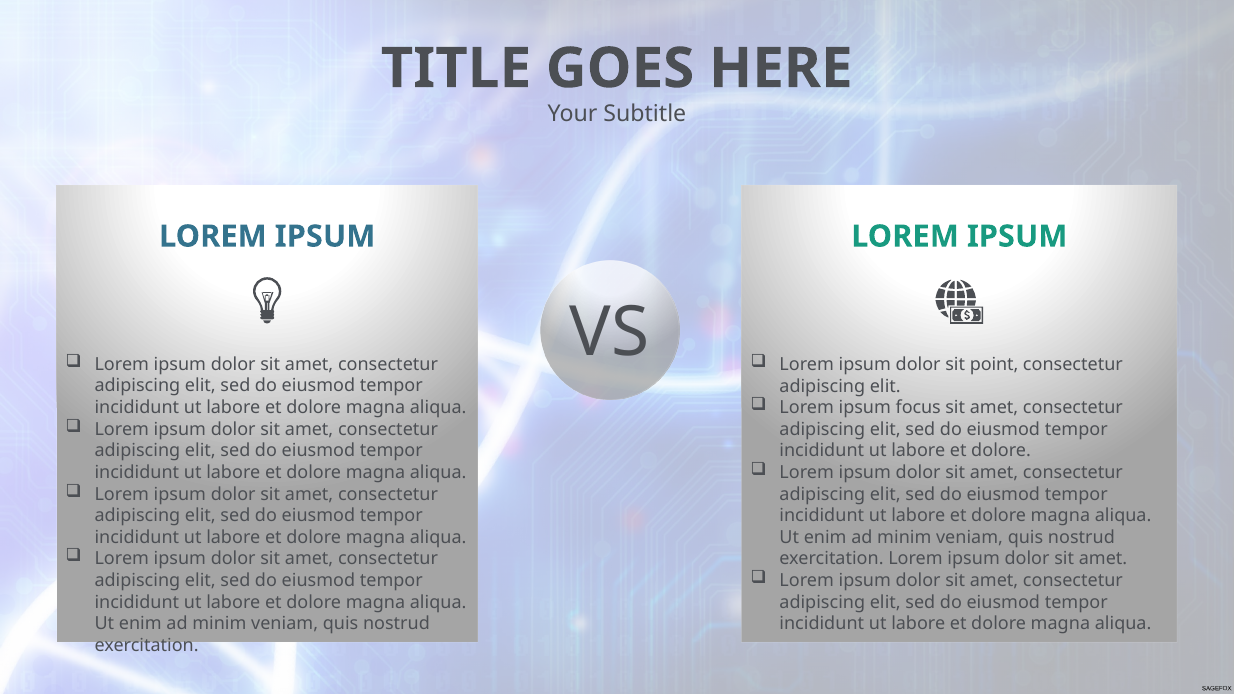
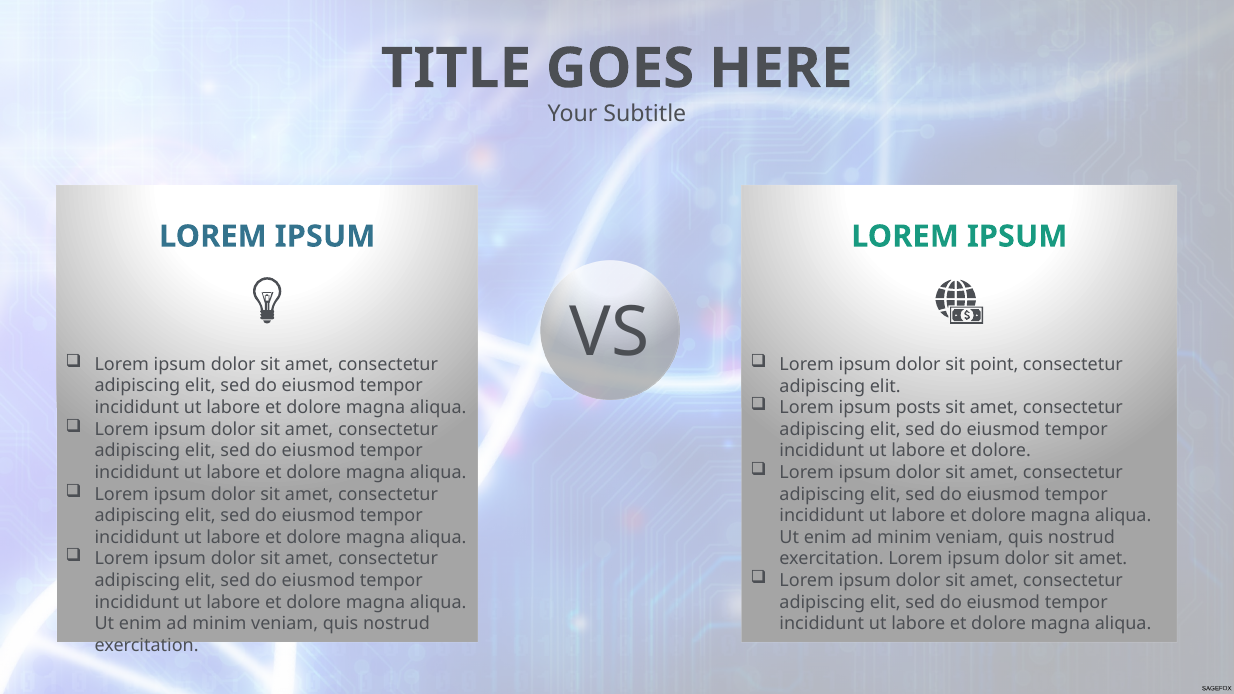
focus: focus -> posts
